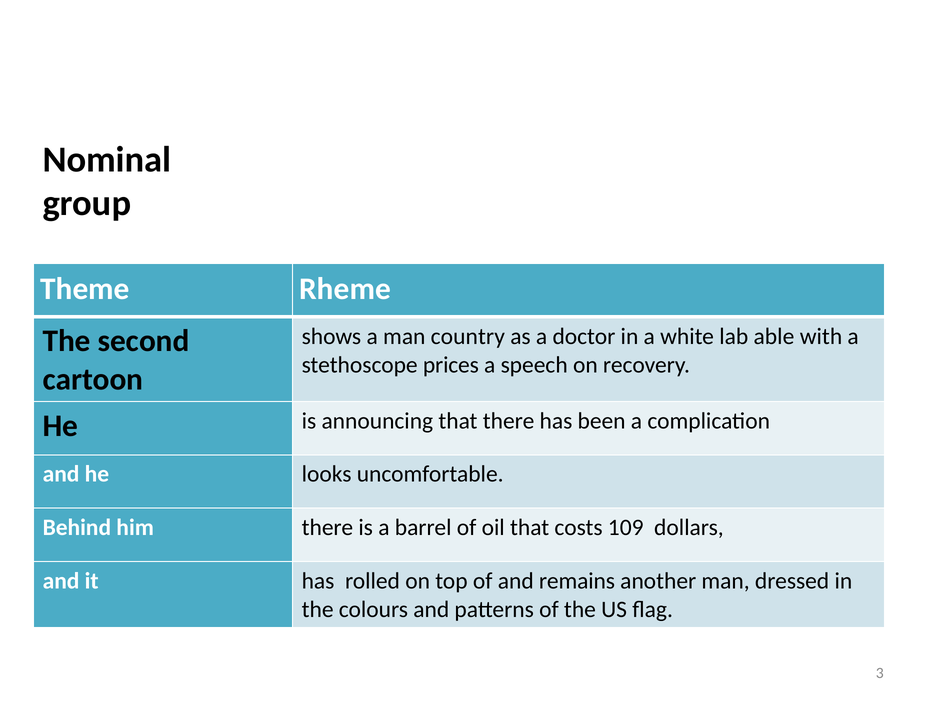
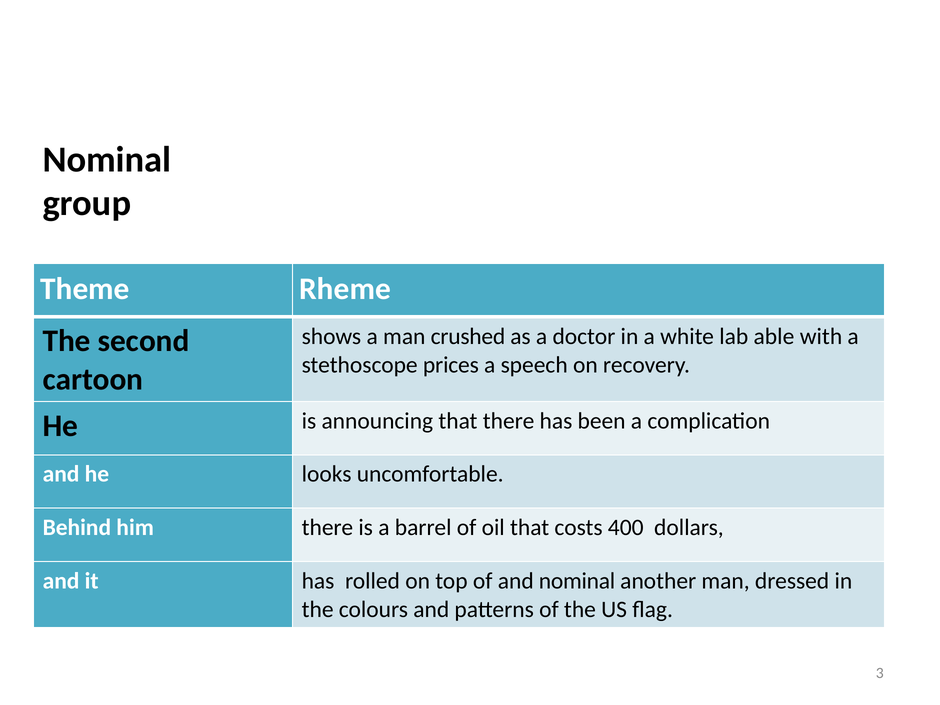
country: country -> crushed
109: 109 -> 400
and remains: remains -> nominal
